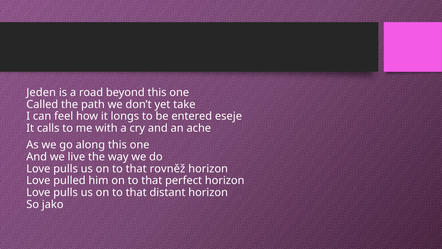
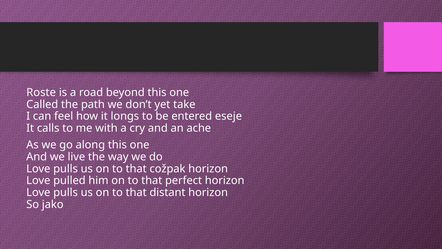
Jeden: Jeden -> Roste
rovněž: rovněž -> cožpak
